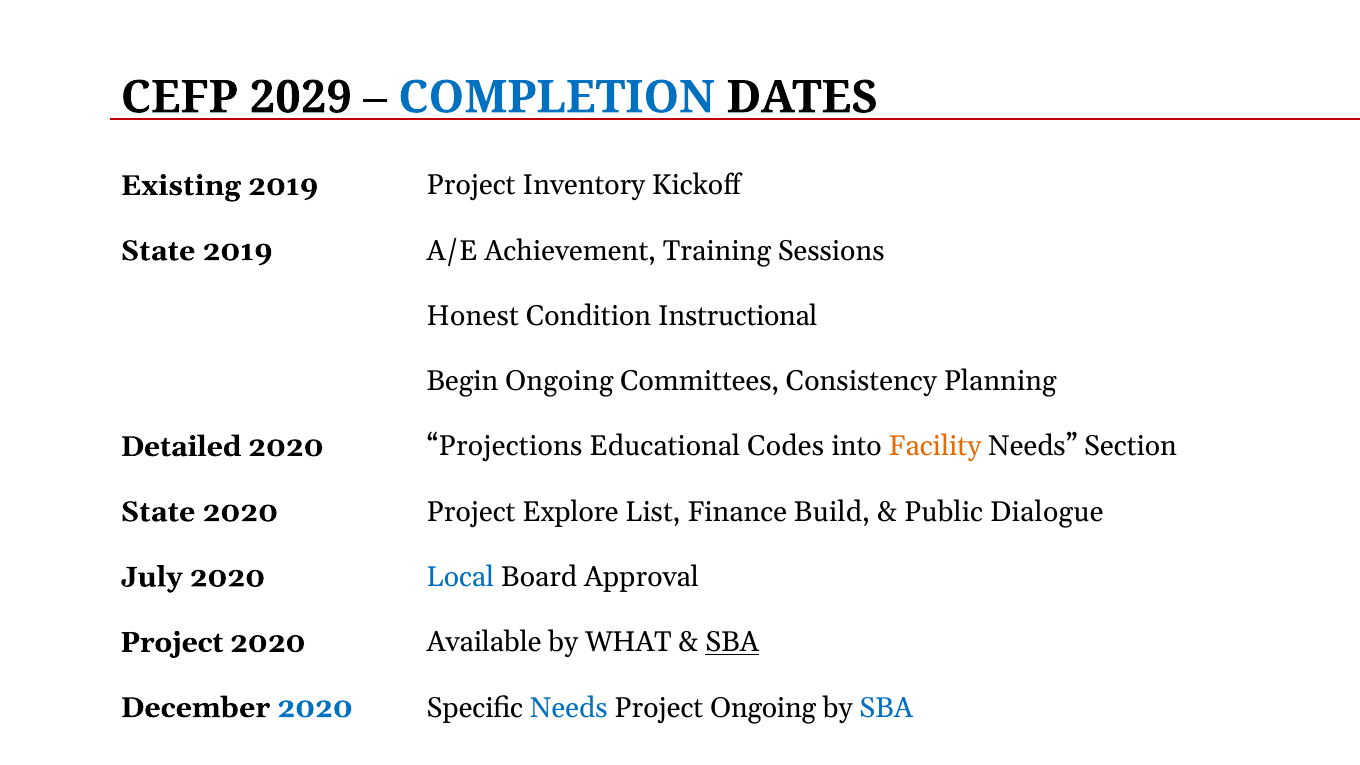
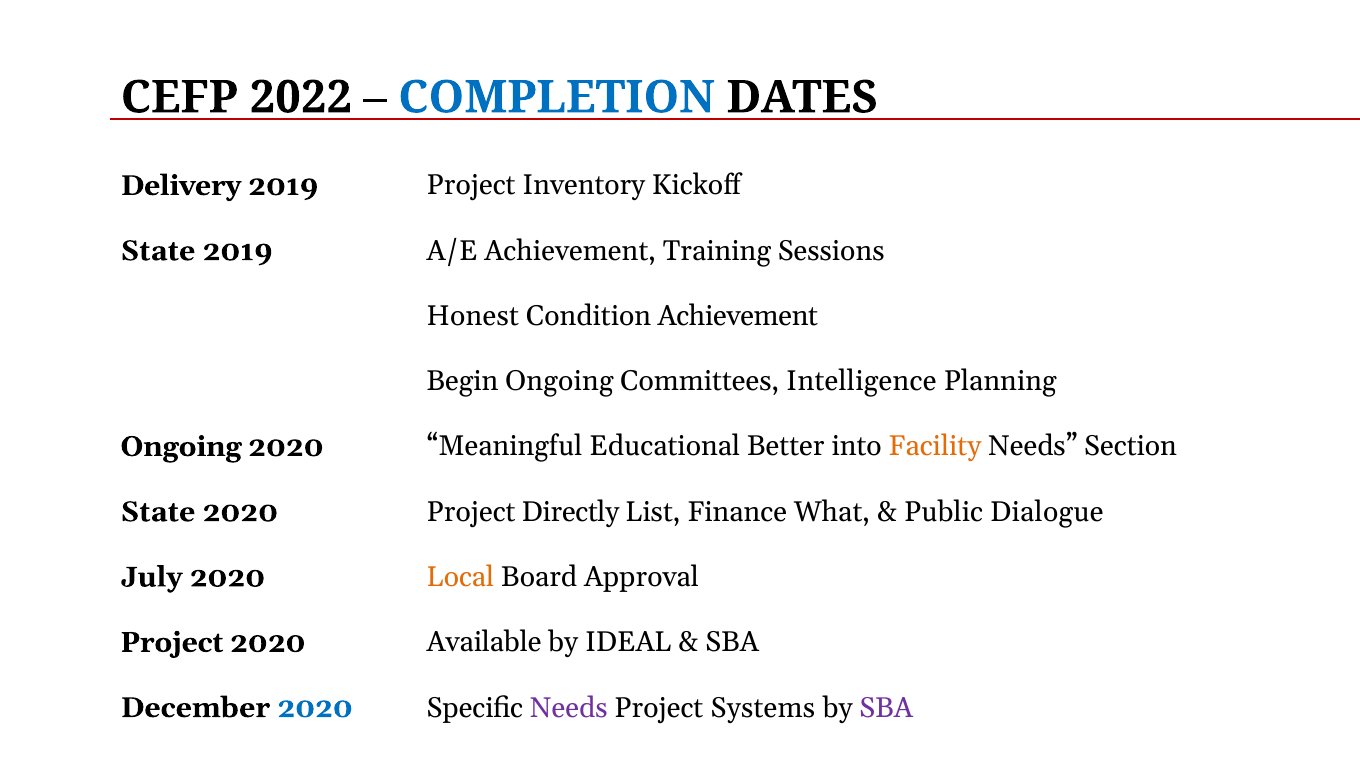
2029: 2029 -> 2022
Existing: Existing -> Delivery
Condition Instructional: Instructional -> Achievement
Consistency: Consistency -> Intelligence
Detailed at (181, 447): Detailed -> Ongoing
Projections: Projections -> Meaningful
Codes: Codes -> Better
Explore: Explore -> Directly
Build: Build -> What
Local colour: blue -> orange
WHAT: WHAT -> IDEAL
SBA at (732, 642) underline: present -> none
Needs at (569, 708) colour: blue -> purple
Project Ongoing: Ongoing -> Systems
SBA at (886, 708) colour: blue -> purple
